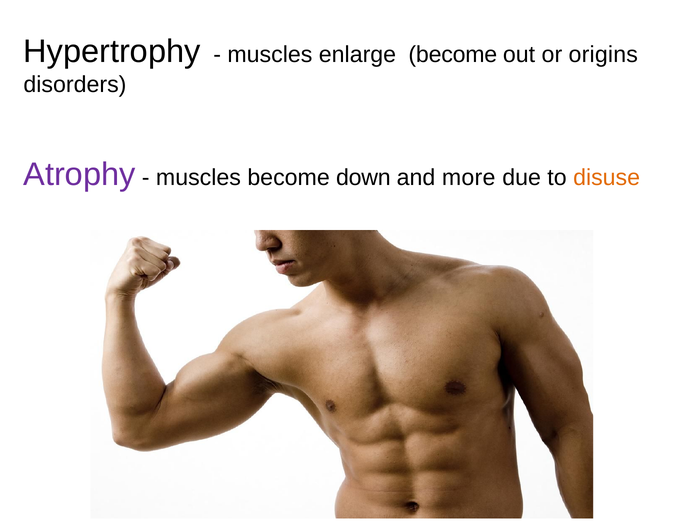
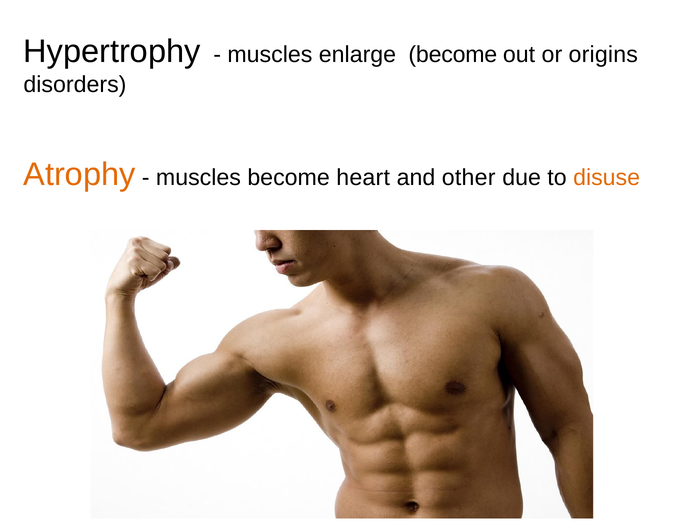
Atrophy colour: purple -> orange
down: down -> heart
more: more -> other
